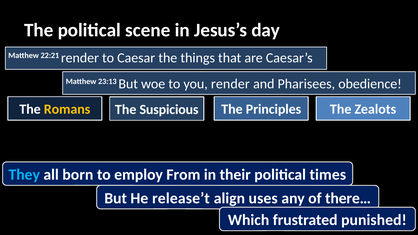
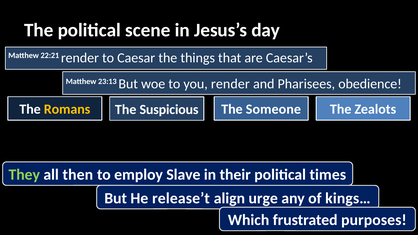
Principles: Principles -> Someone
They colour: light blue -> light green
born: born -> then
From: From -> Slave
uses: uses -> urge
there…: there… -> kings…
punished: punished -> purposes
